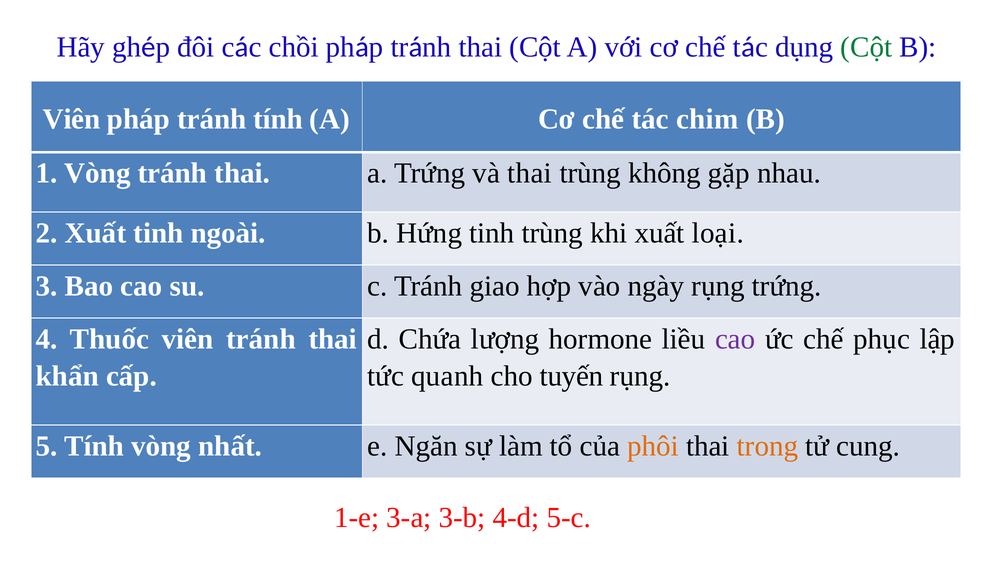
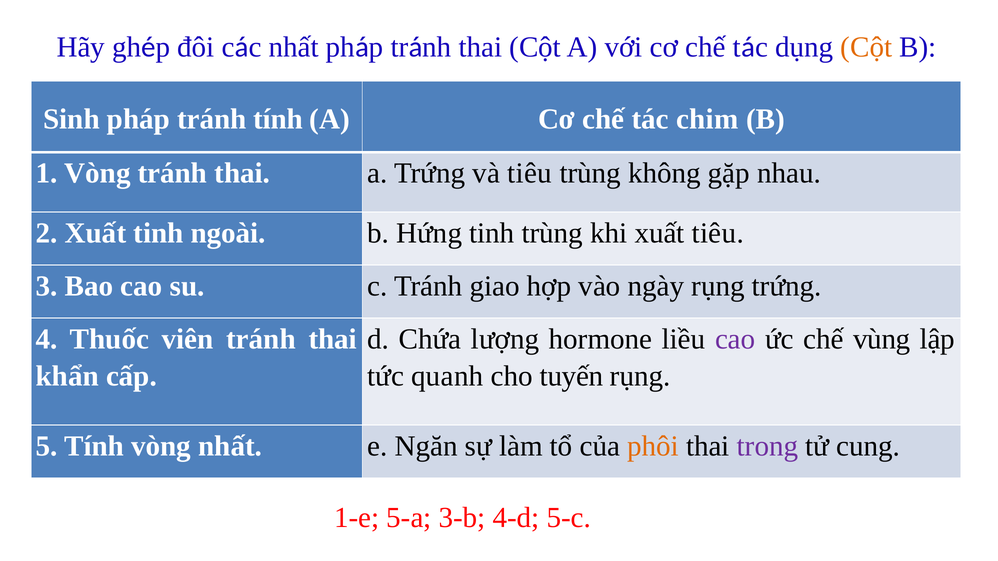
các chồi: chồi -> nhất
Cột at (866, 47) colour: green -> orange
Viên at (72, 119): Viên -> Sinh
và thai: thai -> tiêu
xuất loại: loại -> tiêu
phục: phục -> vùng
trong colour: orange -> purple
3-a: 3-a -> 5-a
